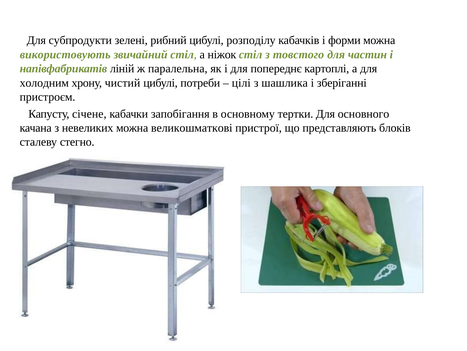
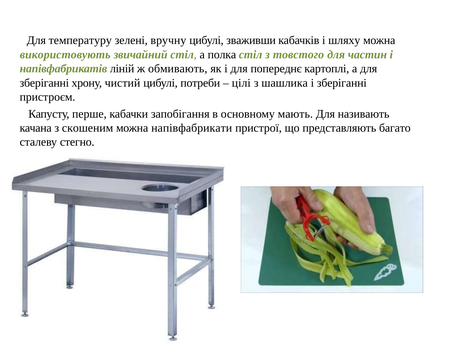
субпродукти: субпродукти -> температуру
рибний: рибний -> вручну
розподілу: розподілу -> зваживши
форми: форми -> шляху
ніжок: ніжок -> полка
паралельна: паралельна -> обмивають
холодним at (44, 83): холодним -> зберіганні
січене: січене -> перше
тертки: тертки -> мають
основного: основного -> називають
невеликих: невеликих -> скошеним
великошматкові: великошматкові -> напівфабрикати
блоків: блоків -> багато
